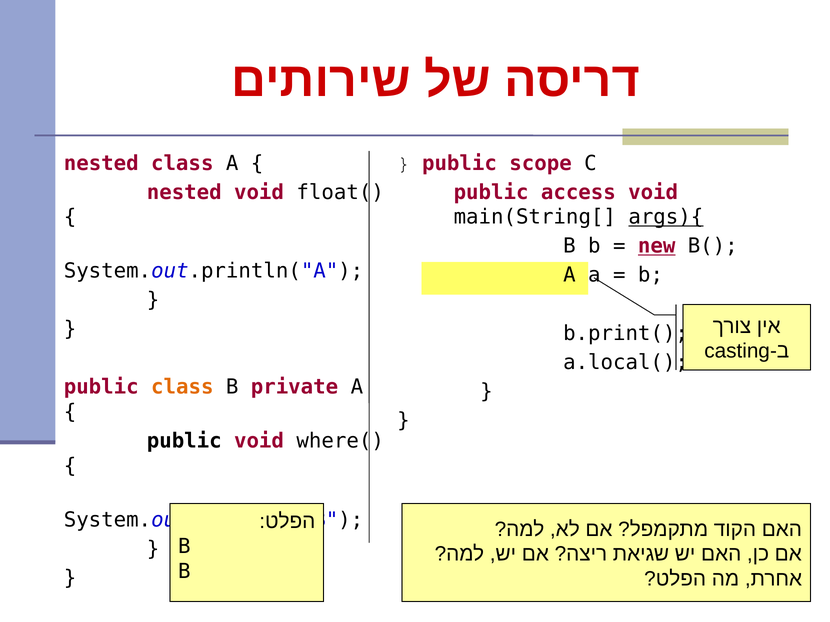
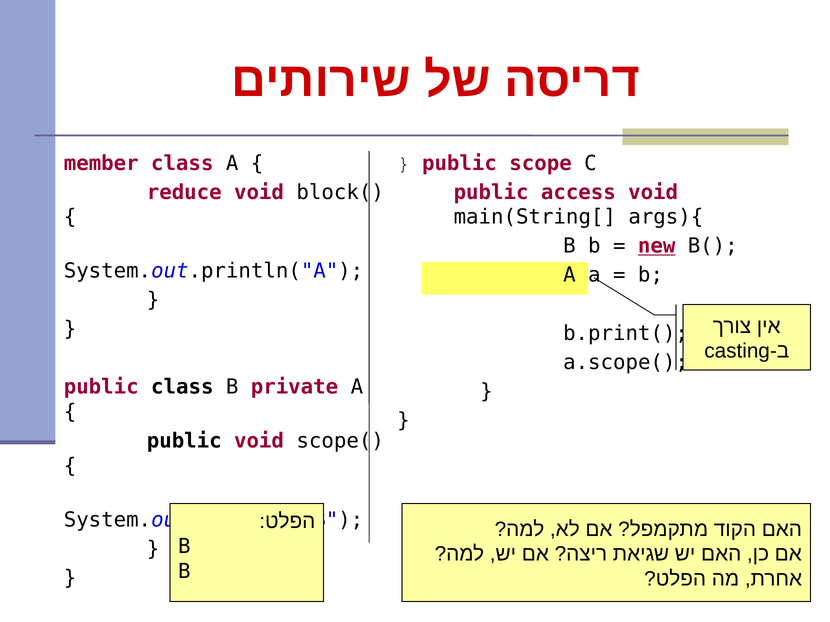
nested at (101, 163): nested -> member
nested at (184, 192): nested -> reduce
float(: float( -> block(
args){ underline: present -> none
a.local(: a.local( -> a.scope(
class at (182, 387) colour: orange -> black
where(: where( -> scope(
